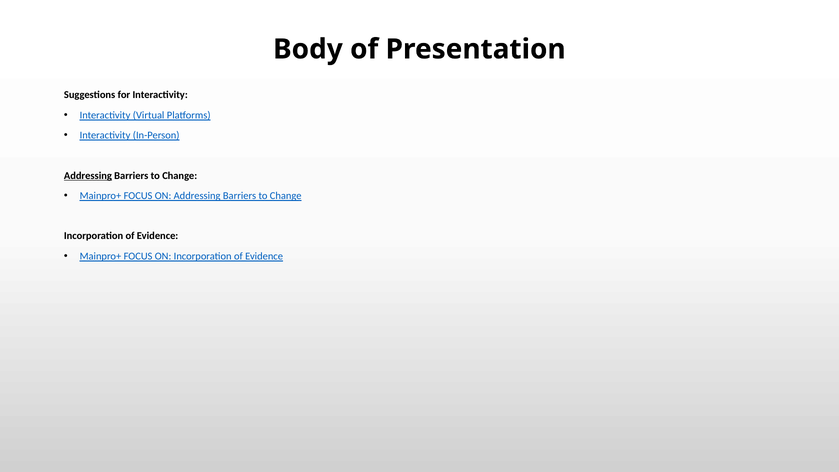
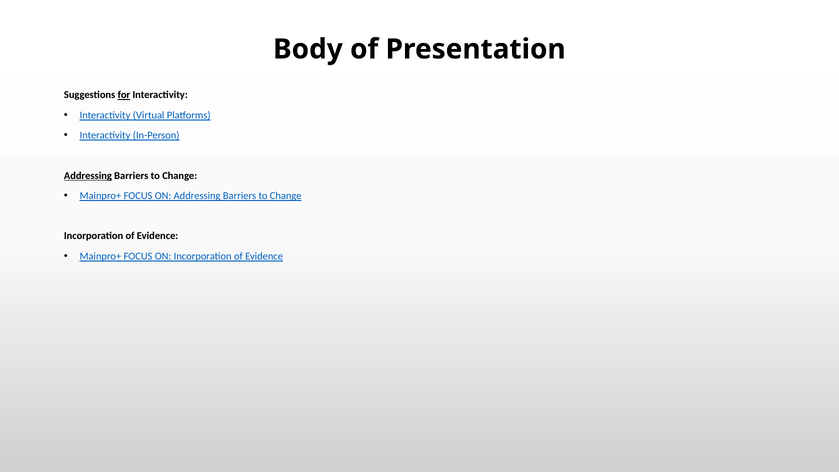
for underline: none -> present
